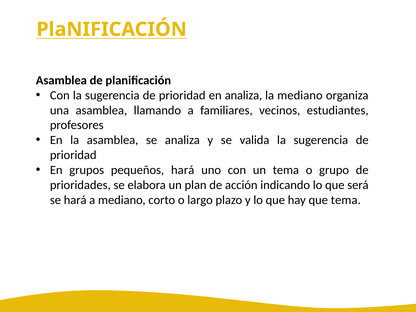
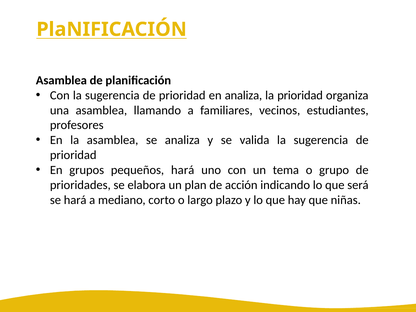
la mediano: mediano -> prioridad
que tema: tema -> niñas
